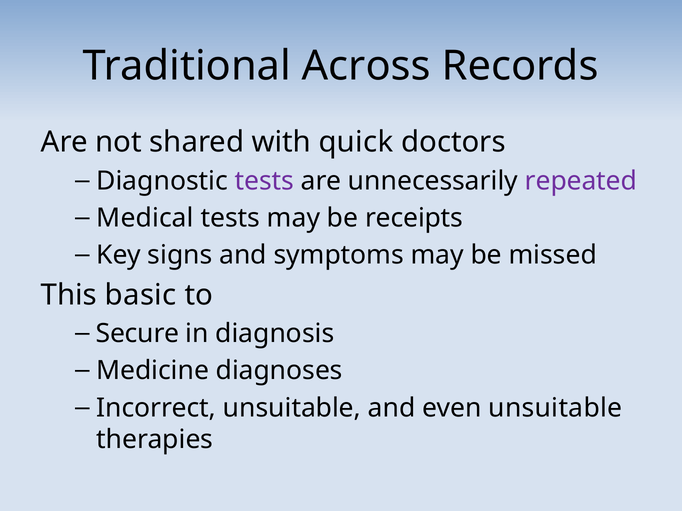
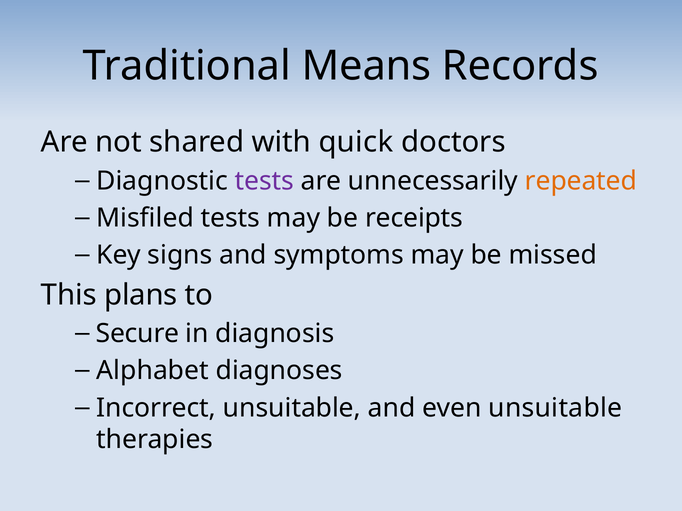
Across: Across -> Means
repeated colour: purple -> orange
Medical: Medical -> Misfiled
basic: basic -> plans
Medicine: Medicine -> Alphabet
